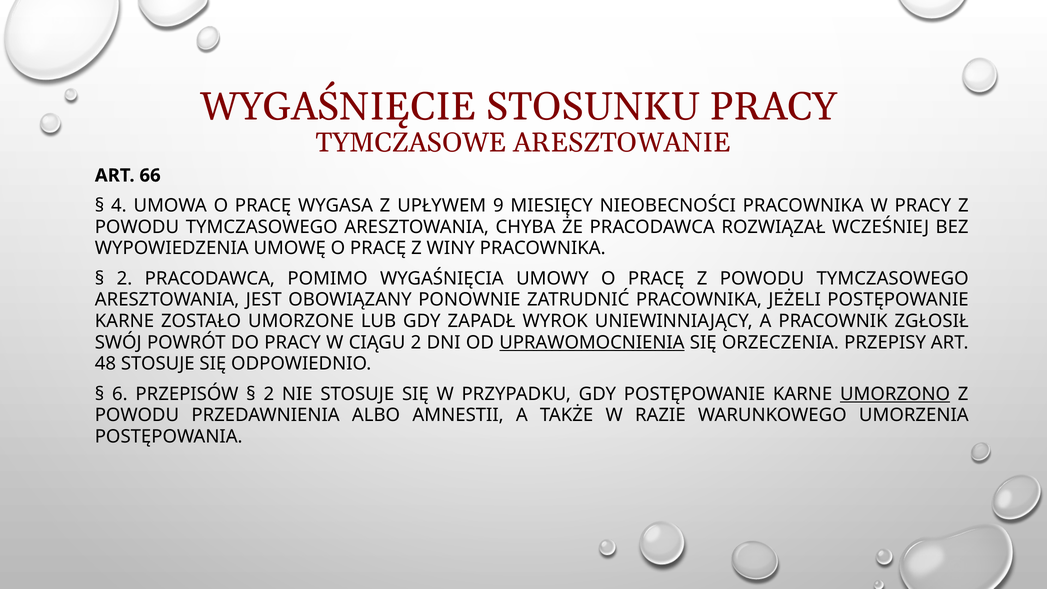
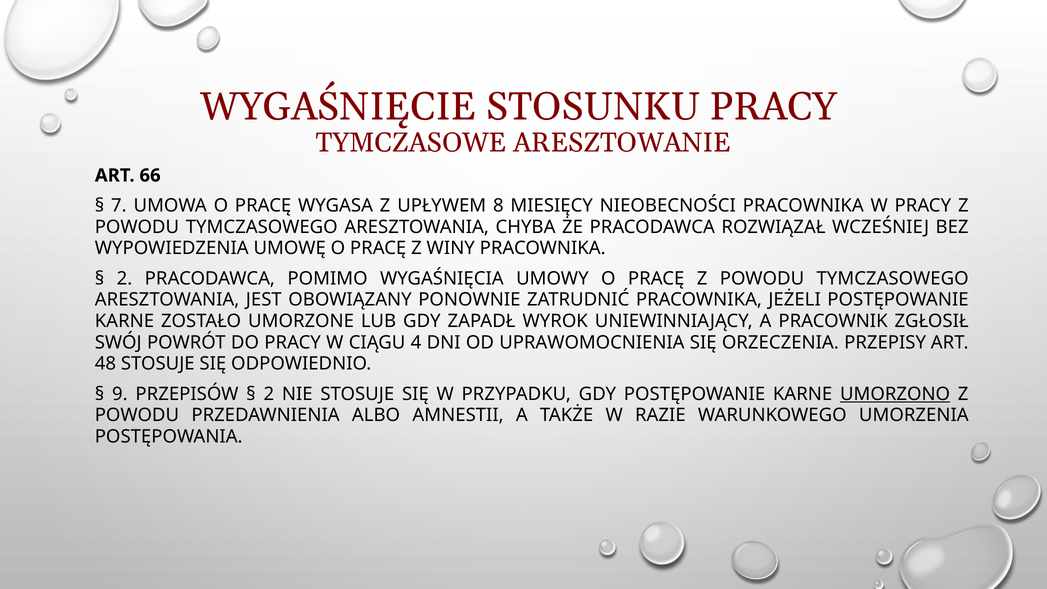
4: 4 -> 7
9: 9 -> 8
CIĄGU 2: 2 -> 4
UPRAWOMOCNIENIA underline: present -> none
6: 6 -> 9
